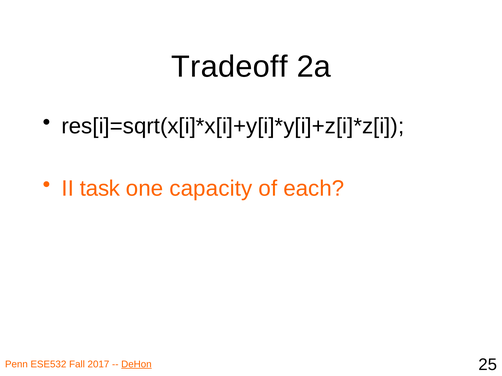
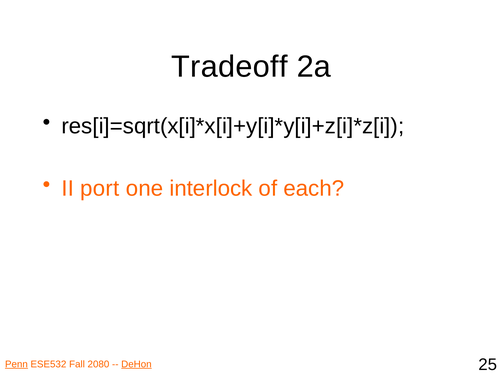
task: task -> port
capacity: capacity -> interlock
Penn underline: none -> present
2017: 2017 -> 2080
